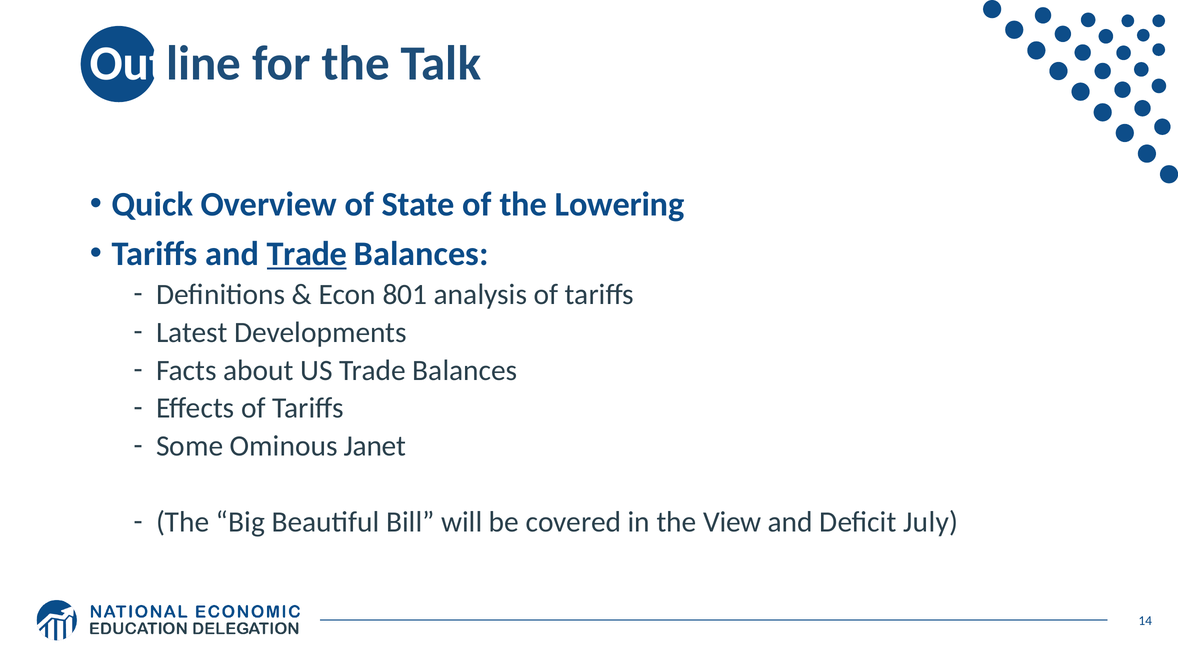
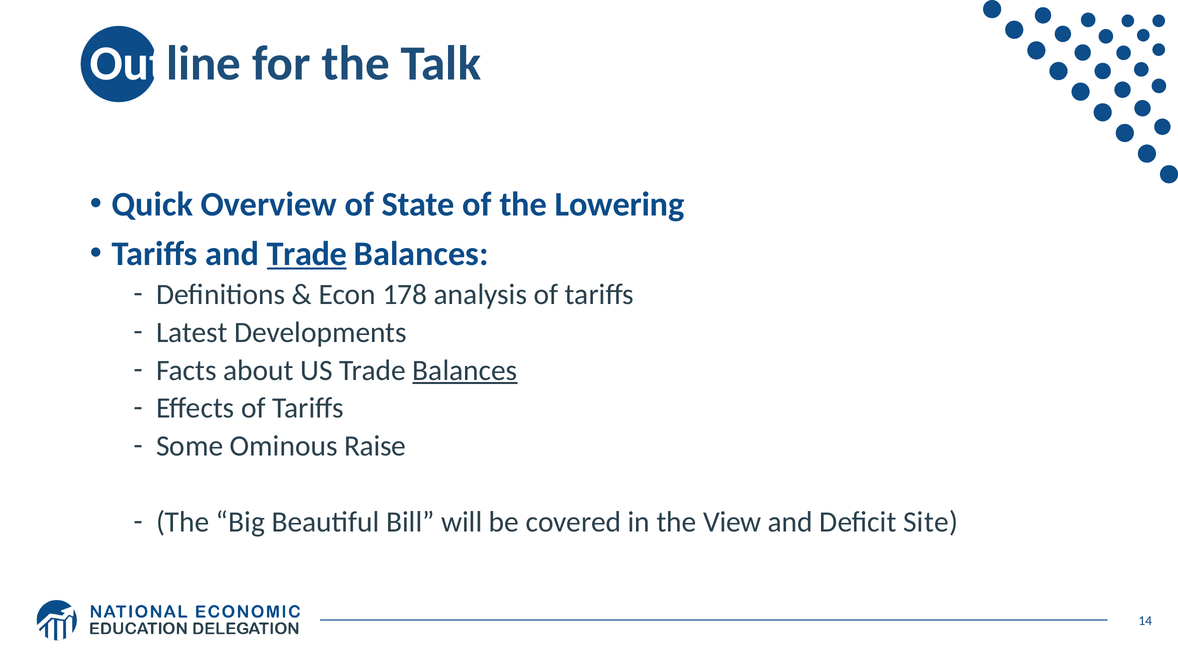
801: 801 -> 178
Balances at (465, 370) underline: none -> present
Janet: Janet -> Raise
July: July -> Site
